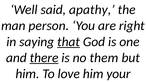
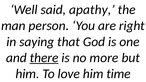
that underline: present -> none
them: them -> more
your: your -> time
